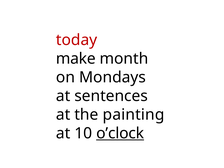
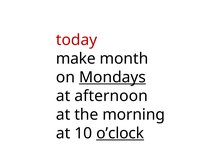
Mondays underline: none -> present
sentences: sentences -> afternoon
painting: painting -> morning
